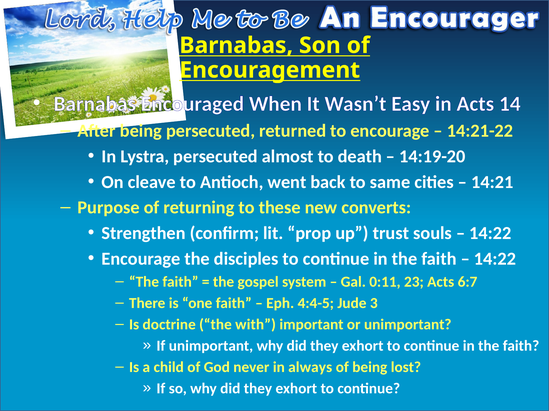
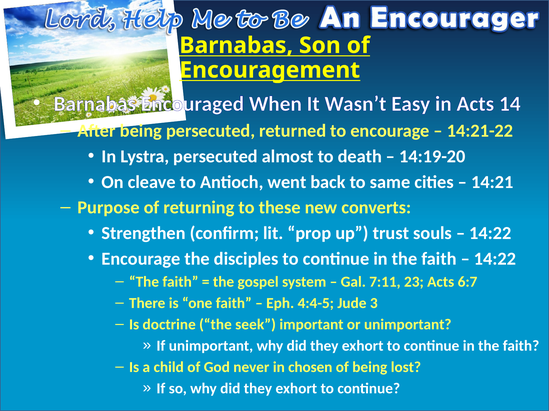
0:11: 0:11 -> 7:11
with: with -> seek
always: always -> chosen
